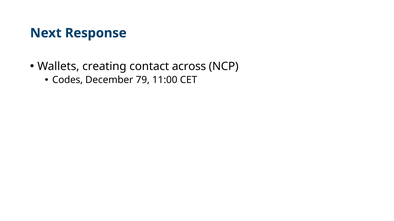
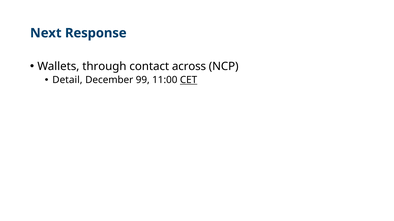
creating: creating -> through
Codes: Codes -> Detail
79: 79 -> 99
CET underline: none -> present
